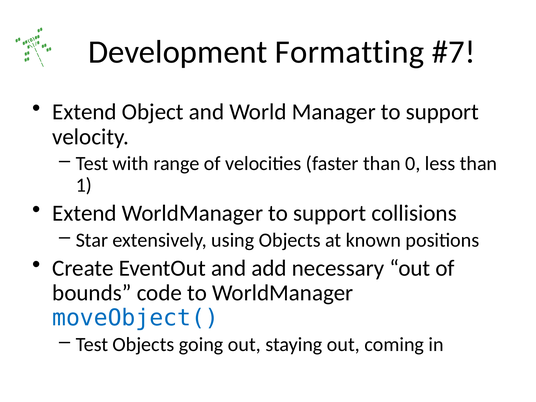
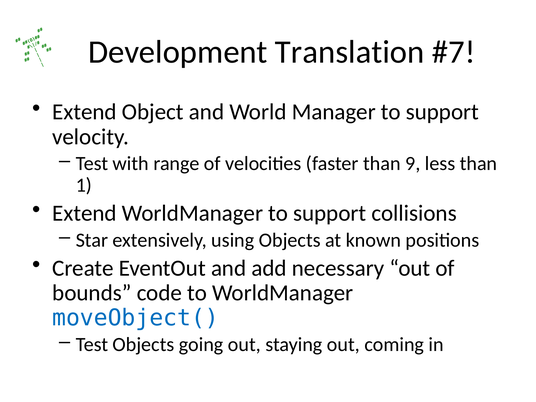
Formatting: Formatting -> Translation
0: 0 -> 9
